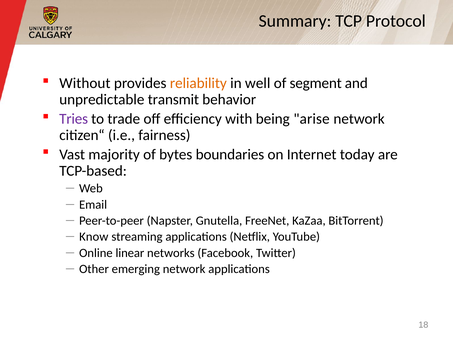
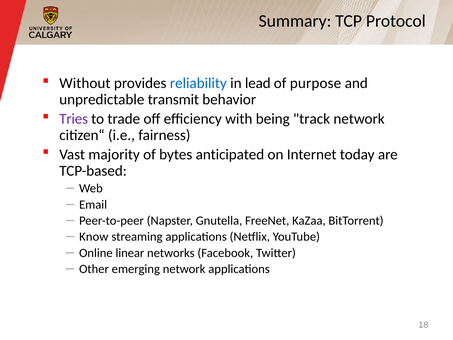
reliability colour: orange -> blue
well: well -> lead
segment: segment -> purpose
arise: arise -> track
boundaries: boundaries -> anticipated
